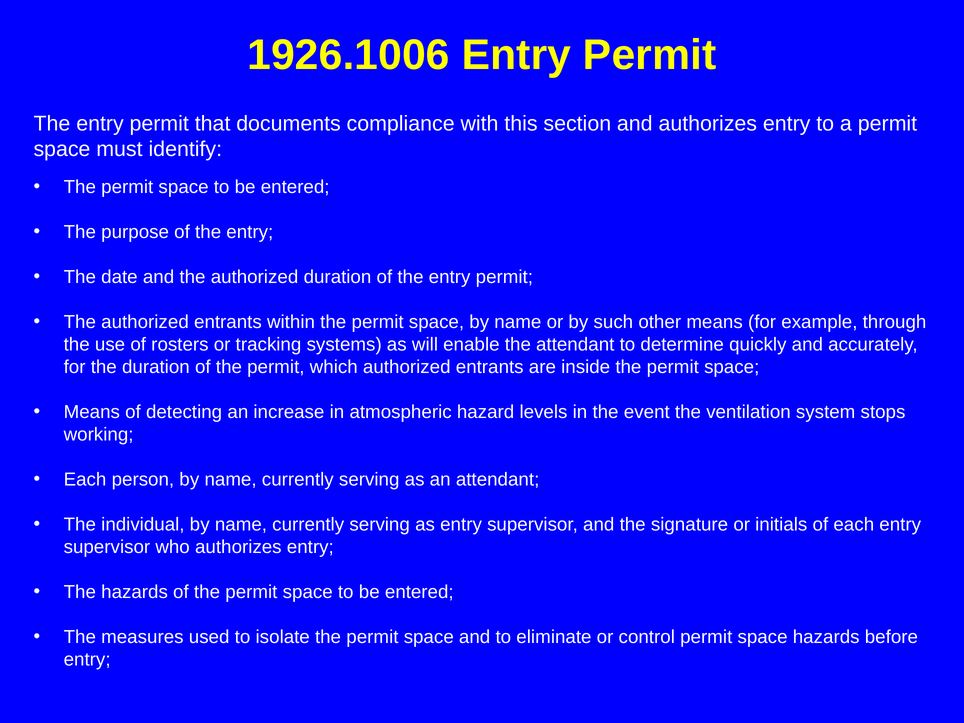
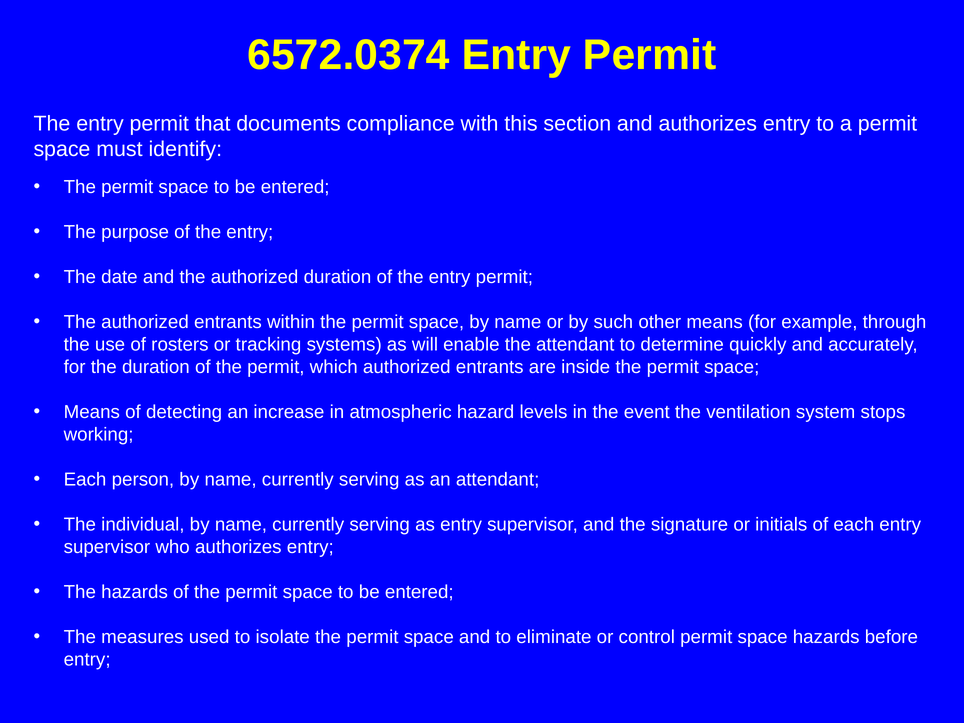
1926.1006: 1926.1006 -> 6572.0374
